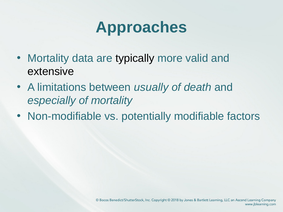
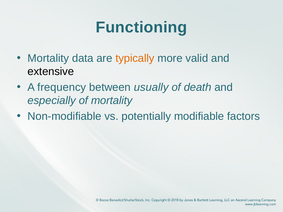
Approaches: Approaches -> Functioning
typically colour: black -> orange
limitations: limitations -> frequency
